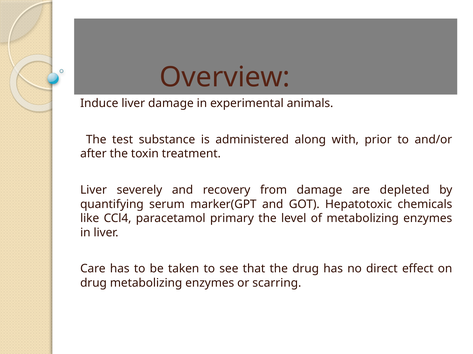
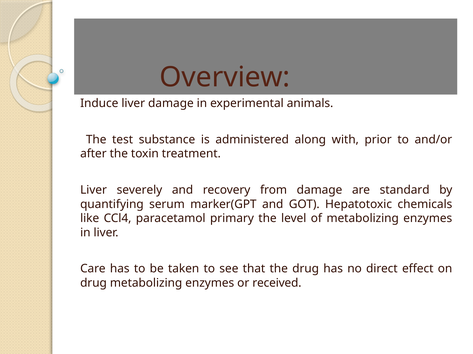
depleted: depleted -> standard
scarring: scarring -> received
